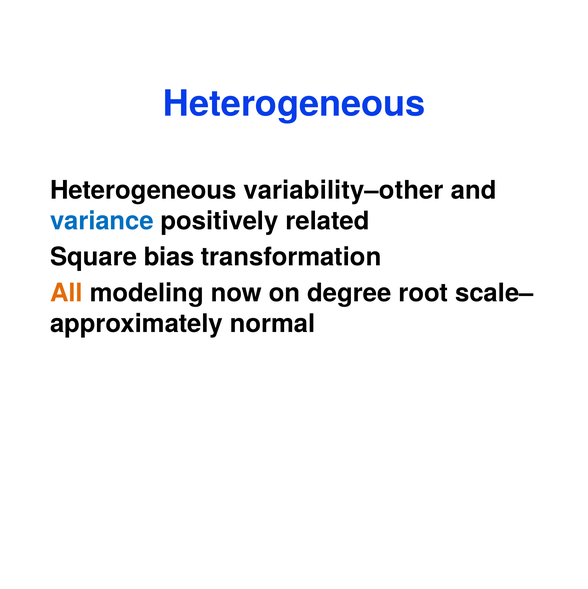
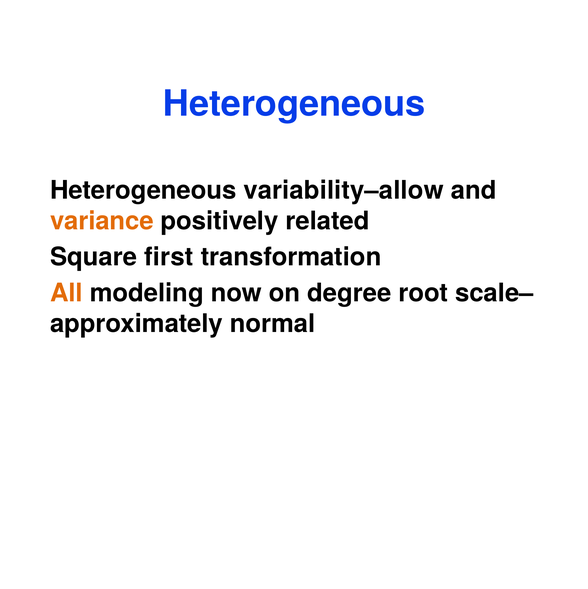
variability–other: variability–other -> variability–allow
variance colour: blue -> orange
bias: bias -> first
